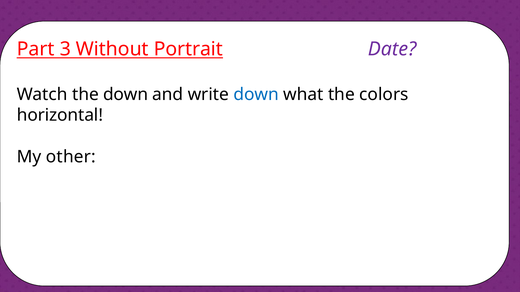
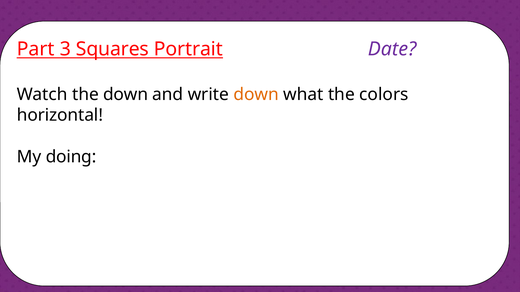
Without: Without -> Squares
down at (256, 95) colour: blue -> orange
other: other -> doing
